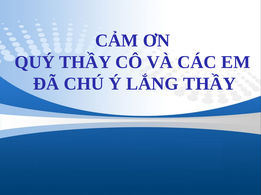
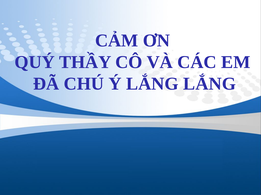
LẮNG THẦY: THẦY -> LẮNG
